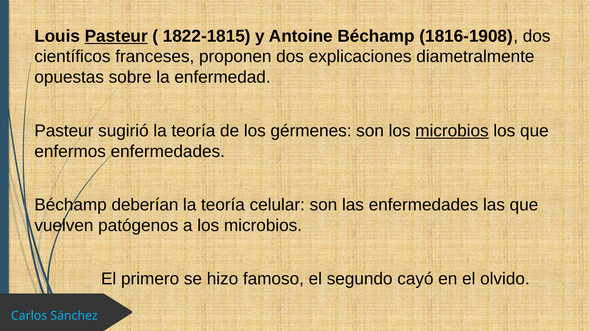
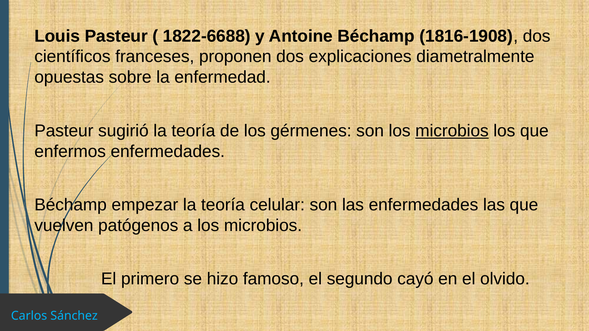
Pasteur at (116, 36) underline: present -> none
1822-1815: 1822-1815 -> 1822-6688
deberían: deberían -> empezar
